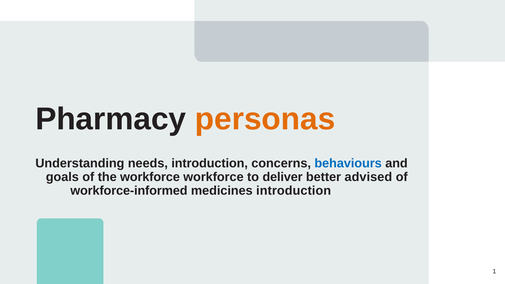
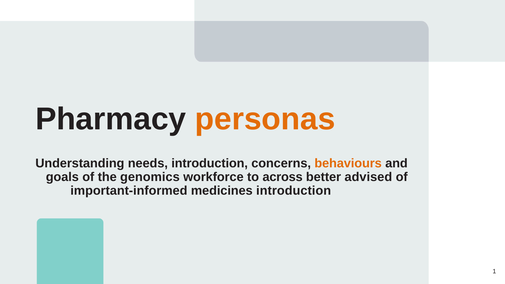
behaviours colour: blue -> orange
the workforce: workforce -> genomics
deliver: deliver -> across
workforce-informed: workforce-informed -> important-informed
